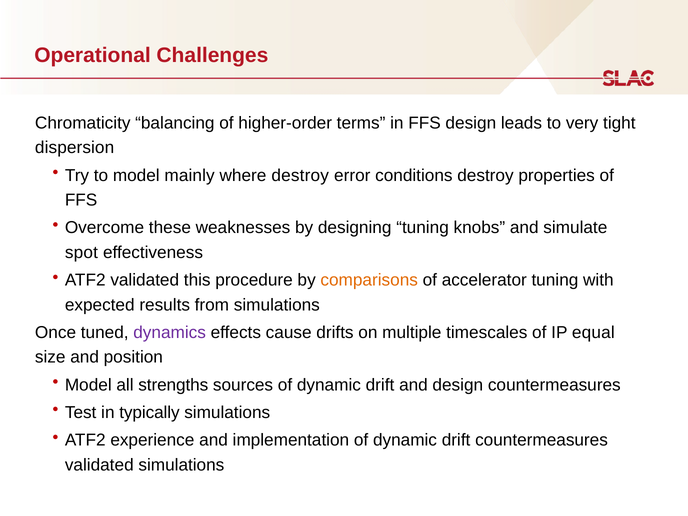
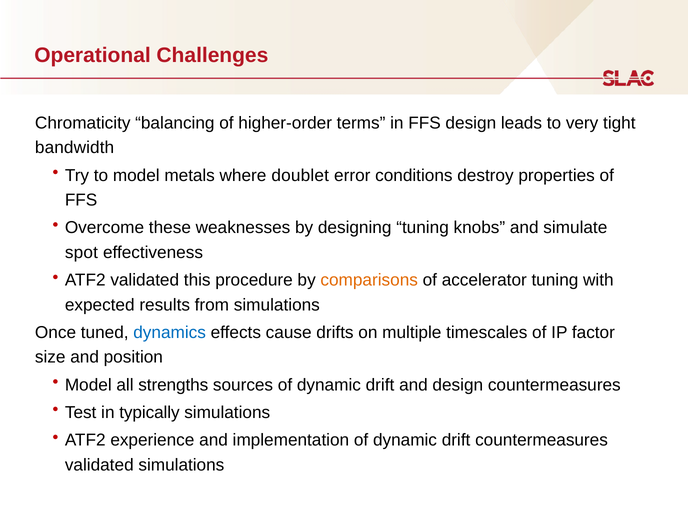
dispersion: dispersion -> bandwidth
mainly: mainly -> metals
where destroy: destroy -> doublet
dynamics colour: purple -> blue
equal: equal -> factor
